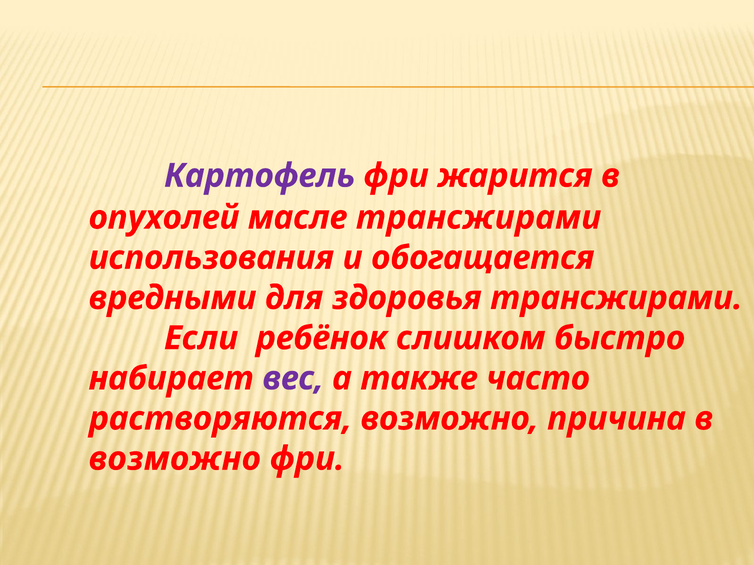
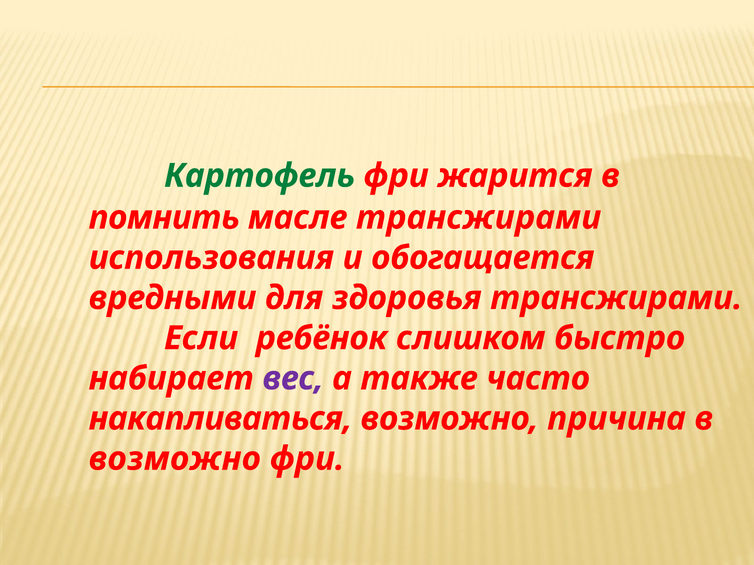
Картофель colour: purple -> green
опухолей: опухолей -> помнить
растворяются: растворяются -> накапливаться
